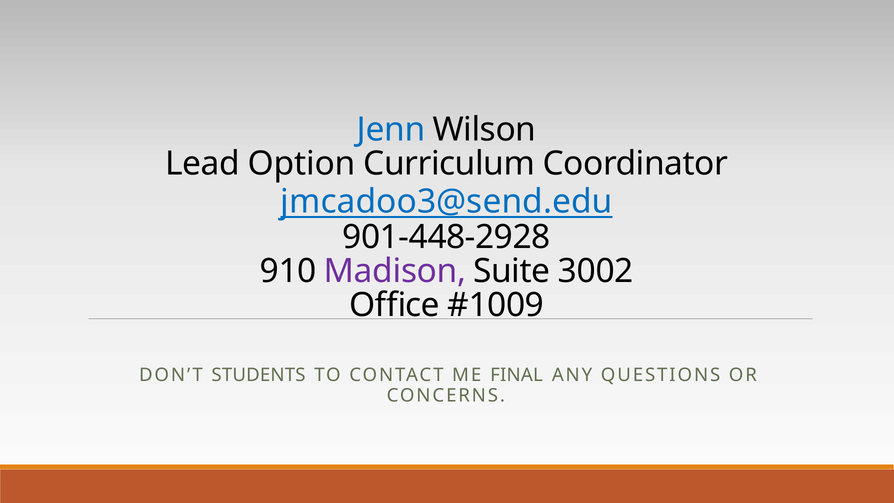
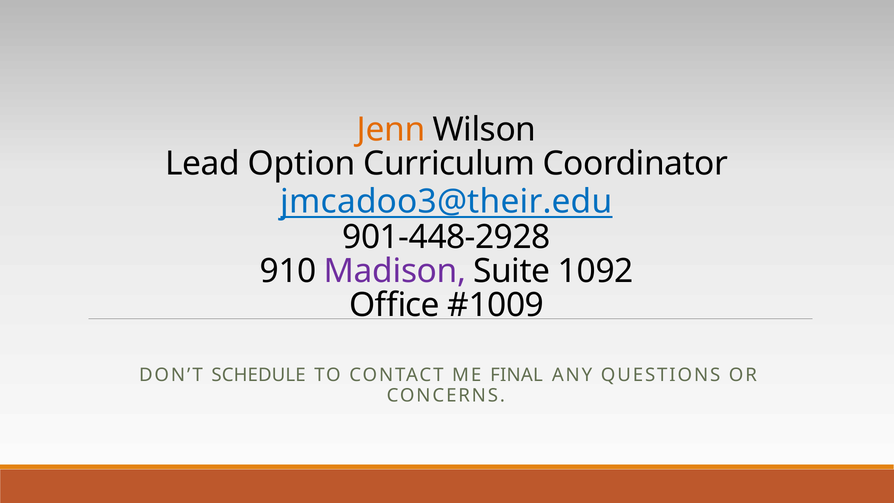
Jenn colour: blue -> orange
jmcadoo3@send.edu: jmcadoo3@send.edu -> jmcadoo3@their.edu
3002: 3002 -> 1092
STUDENTS: STUDENTS -> SCHEDULE
